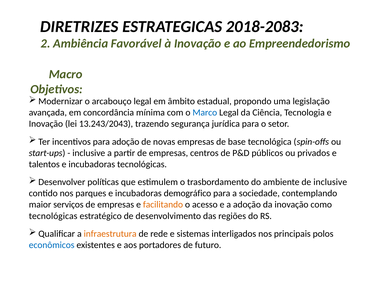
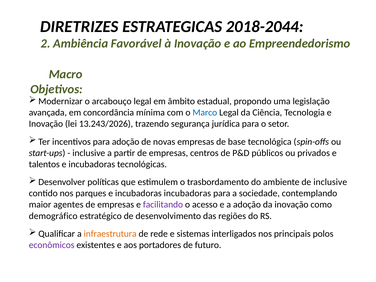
2018-2083: 2018-2083 -> 2018-2044
13.243/2043: 13.243/2043 -> 13.243/2026
incubadoras demográfico: demográfico -> incubadoras
serviços: serviços -> agentes
facilitando colour: orange -> purple
tecnológicas at (53, 216): tecnológicas -> demográfico
econômicos colour: blue -> purple
